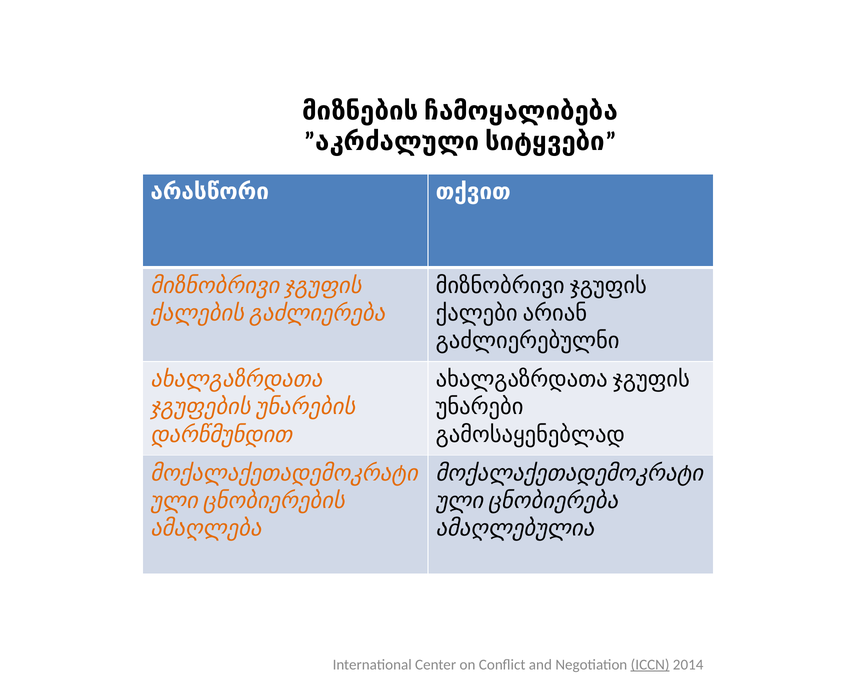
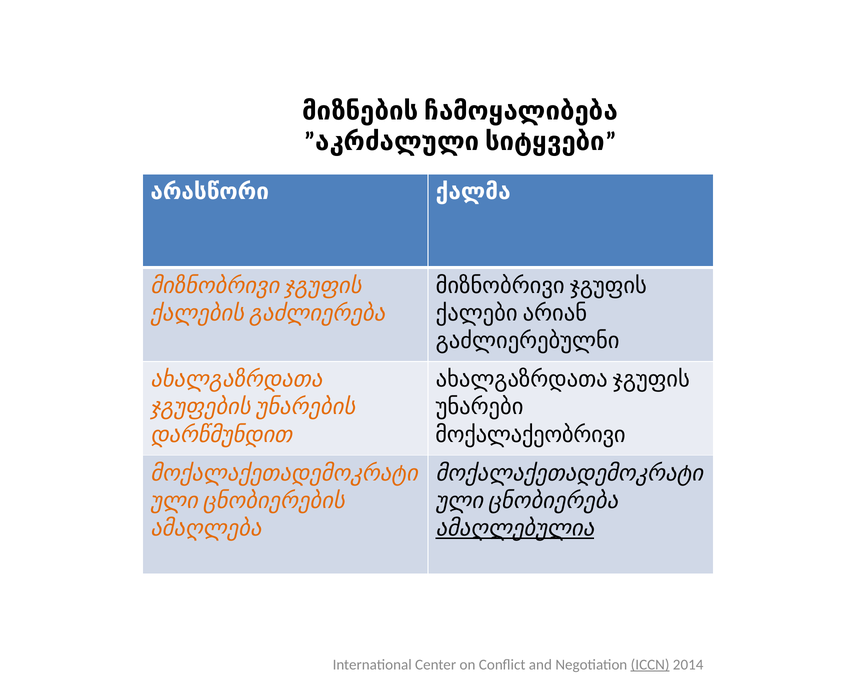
თქვით: თქვით -> ქალმა
გამოსაყენებლად: გამოსაყენებლად -> მოქალაქეობრივი
ამაღლებულია underline: none -> present
